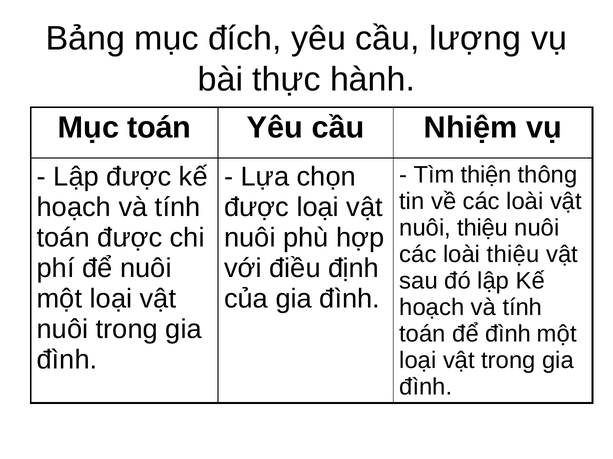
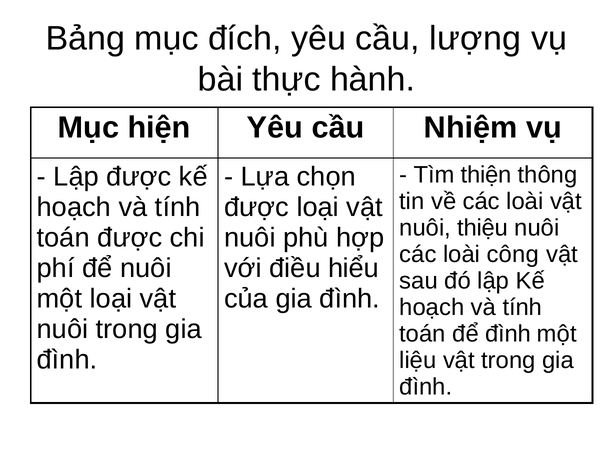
Mục toán: toán -> hiện
loài thiệu: thiệu -> công
định: định -> hiểu
loại at (418, 361): loại -> liệu
